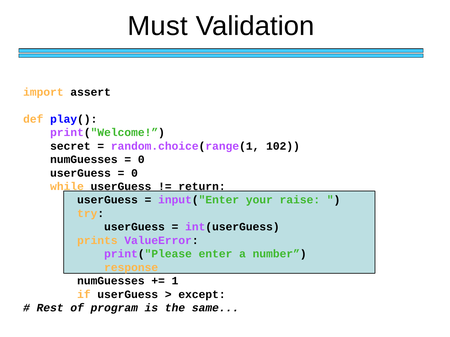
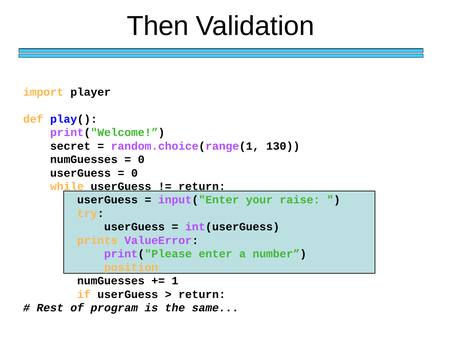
Must: Must -> Then
assert: assert -> player
102: 102 -> 130
response: response -> position
except at (202, 295): except -> return
